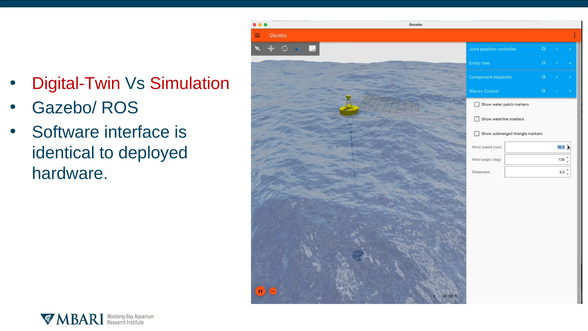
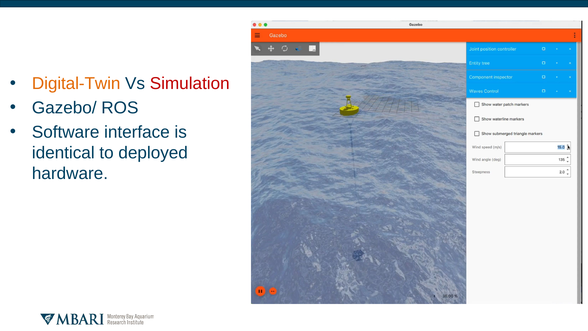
Digital-Twin colour: red -> orange
